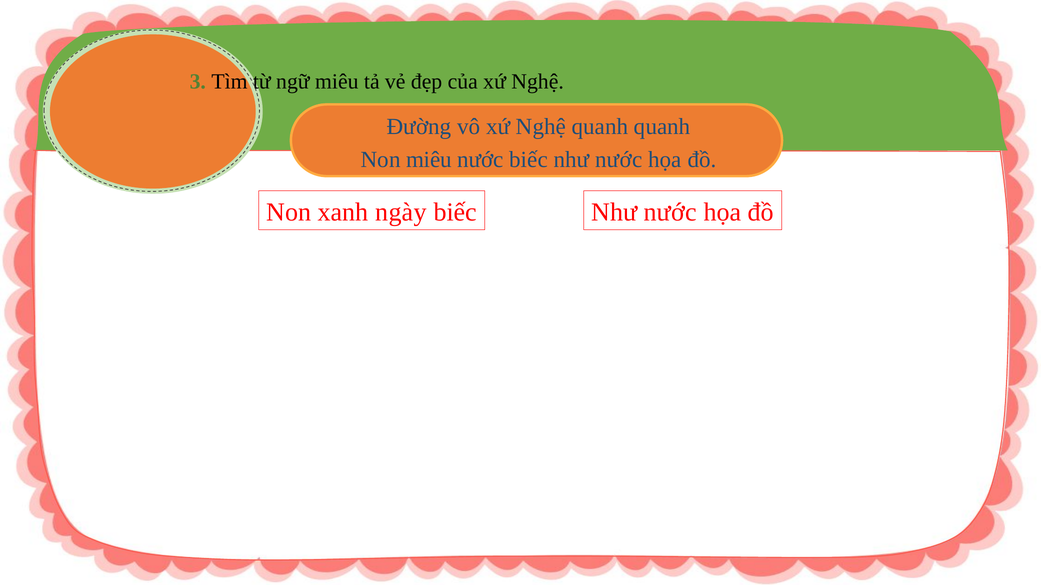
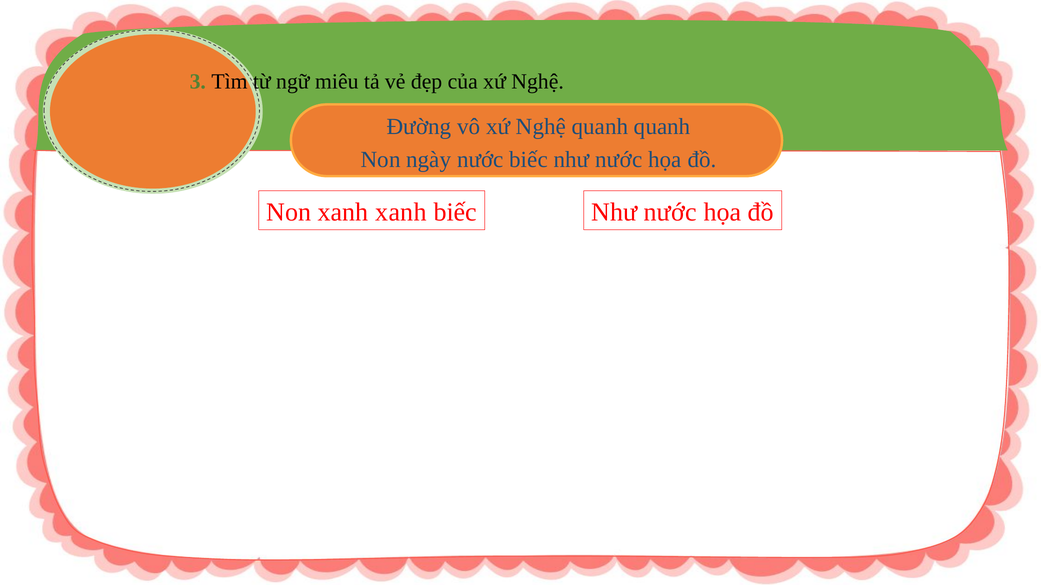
Non miêu: miêu -> ngày
xanh ngày: ngày -> xanh
